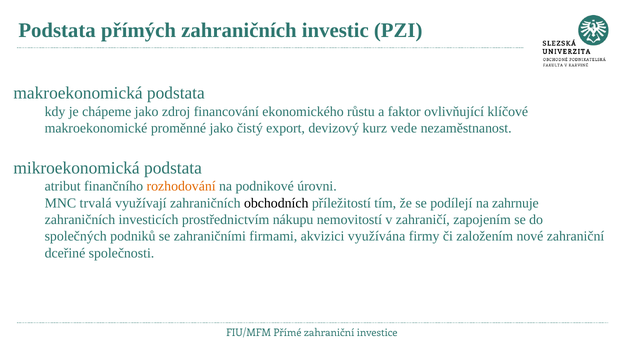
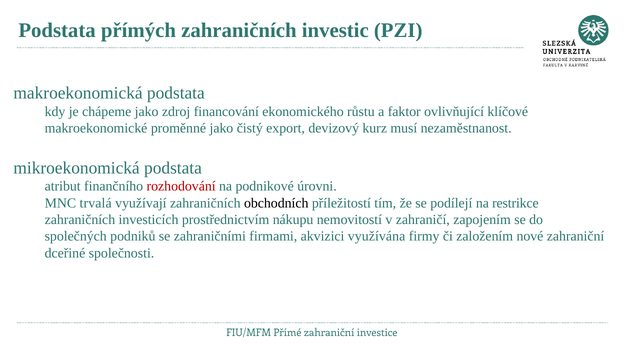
vede: vede -> musí
rozhodování colour: orange -> red
zahrnuje: zahrnuje -> restrikce
